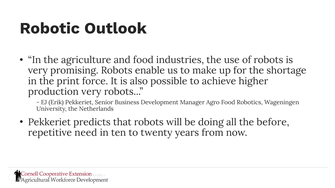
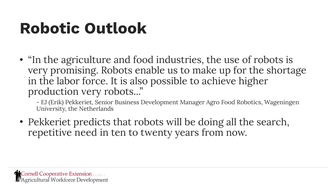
print: print -> labor
before: before -> search
